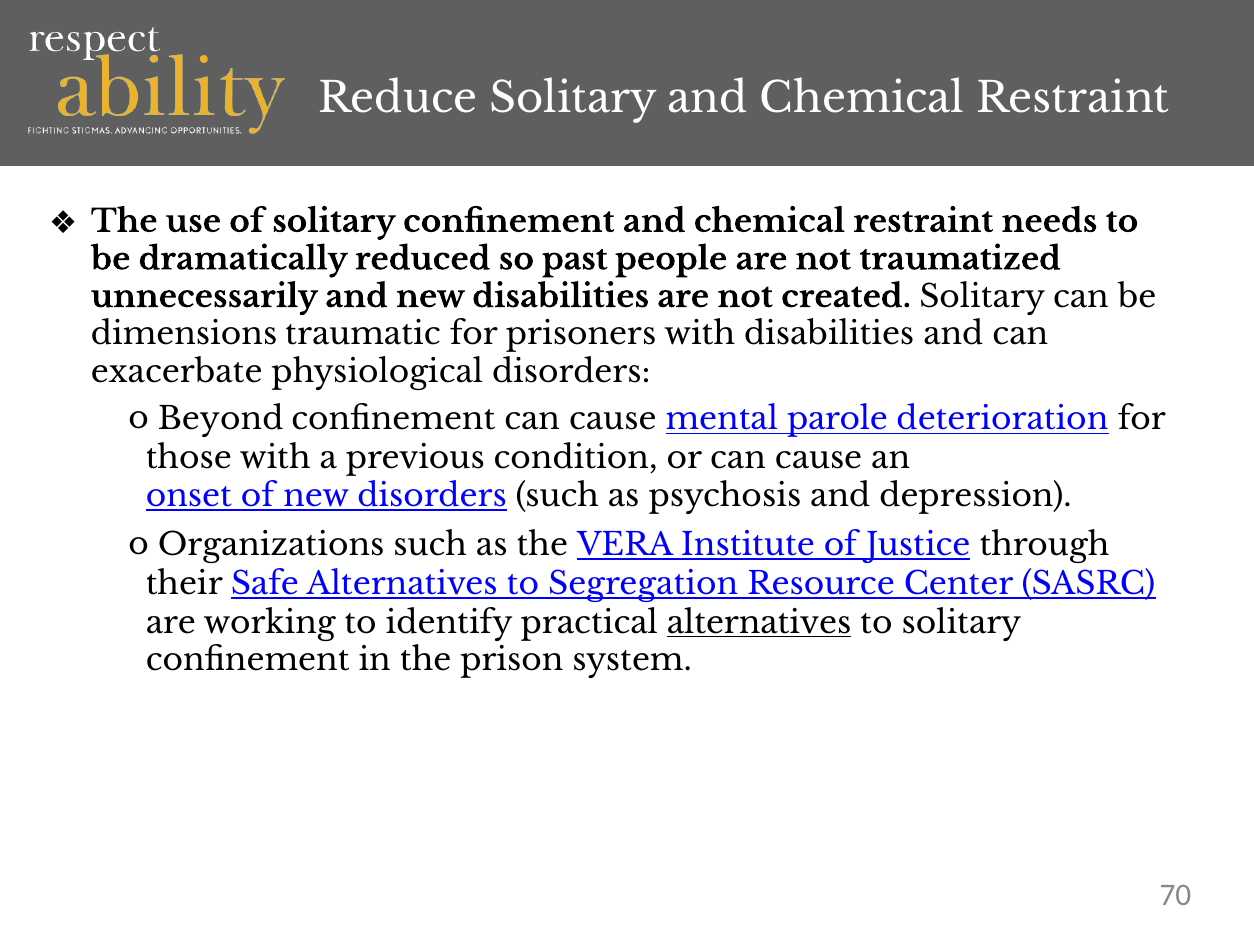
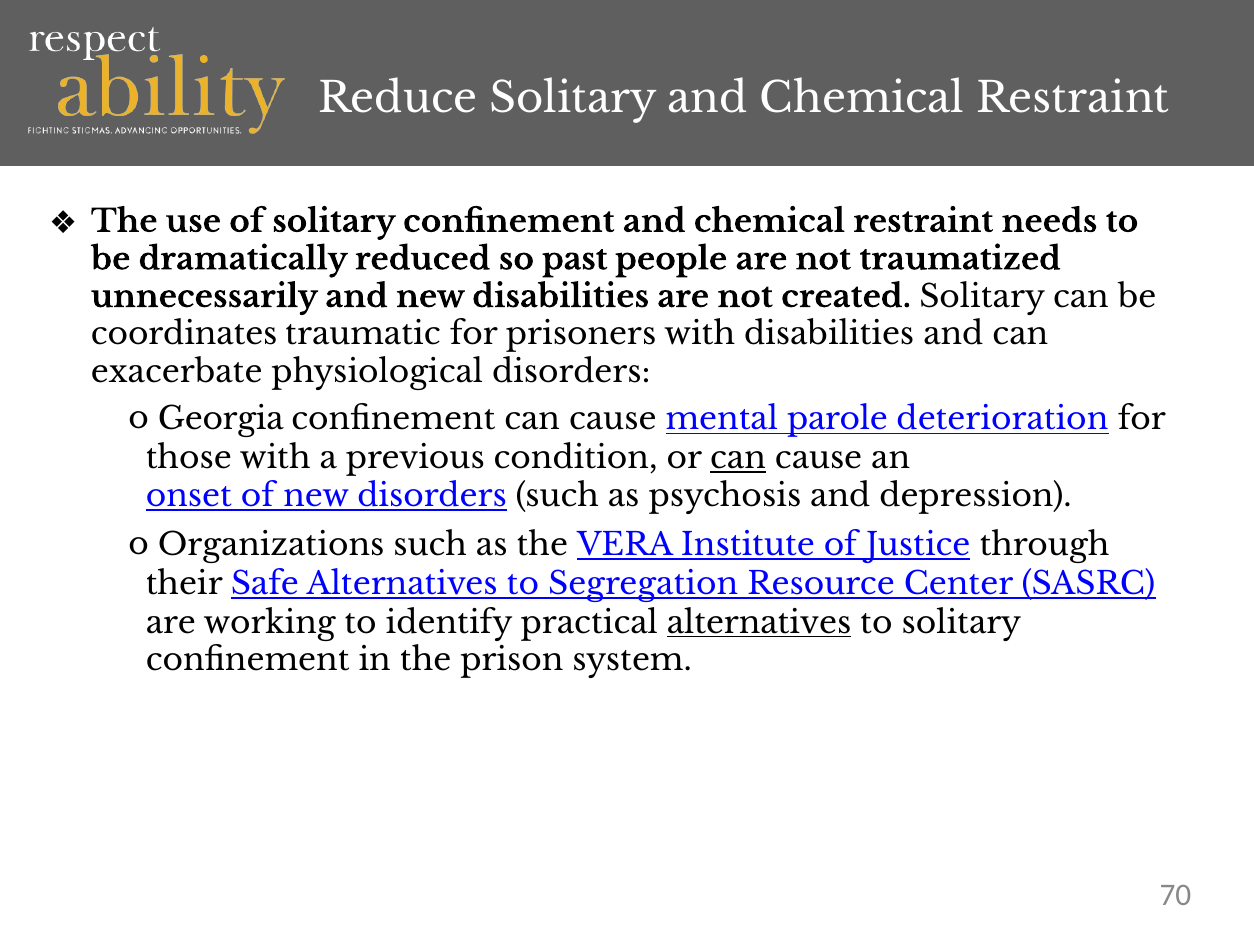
dimensions: dimensions -> coordinates
Beyond: Beyond -> Georgia
can at (738, 459) underline: none -> present
